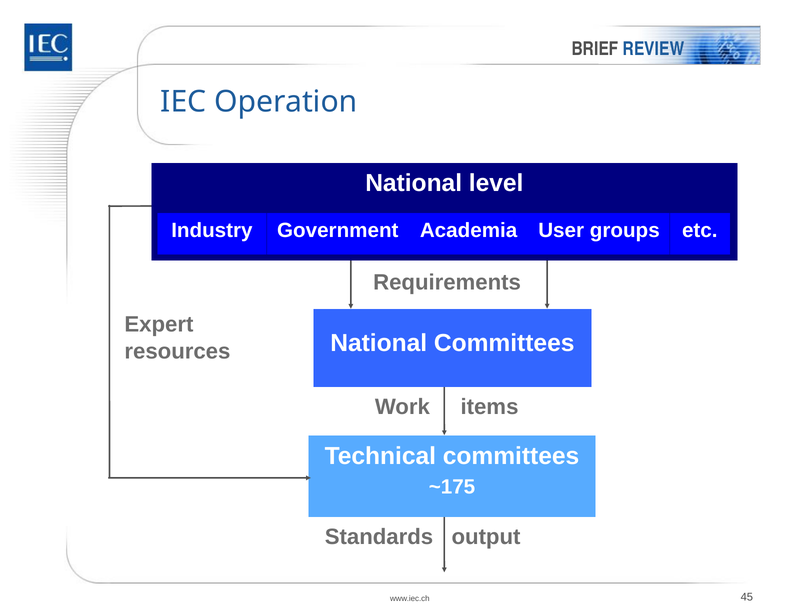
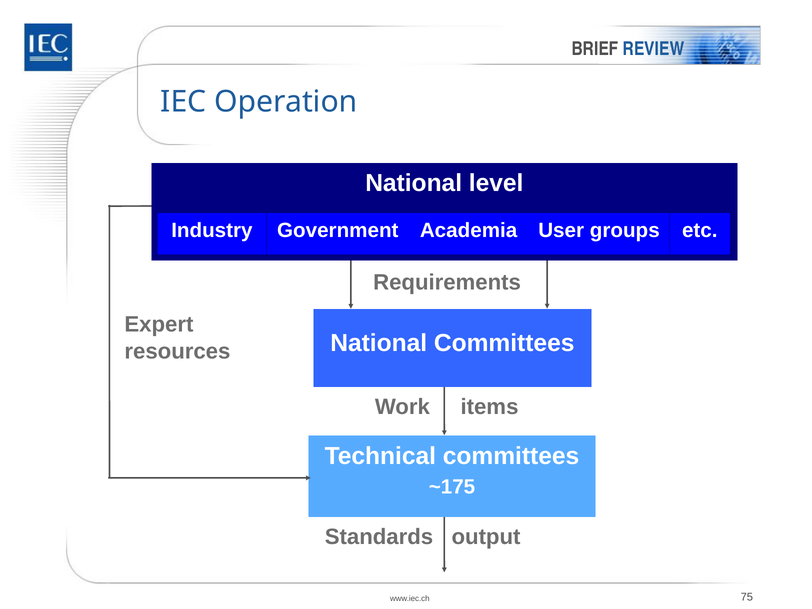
45: 45 -> 75
